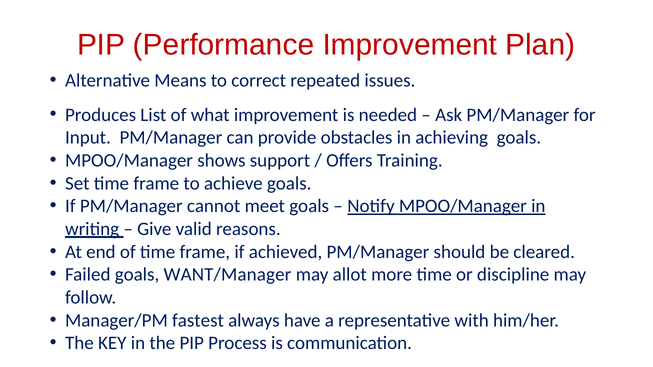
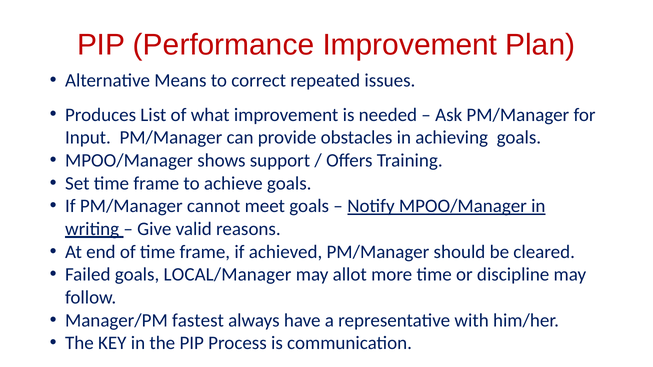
WANT/Manager: WANT/Manager -> LOCAL/Manager
